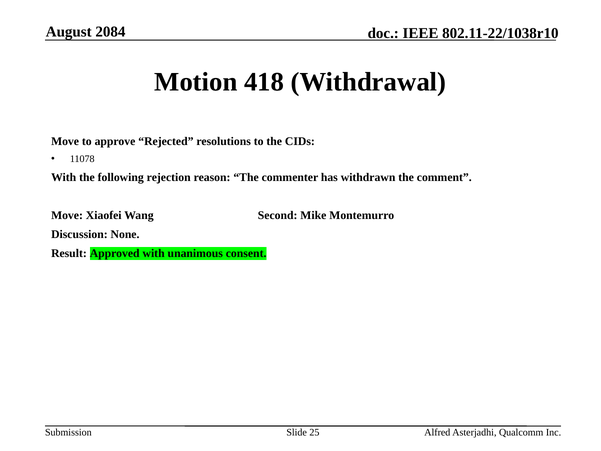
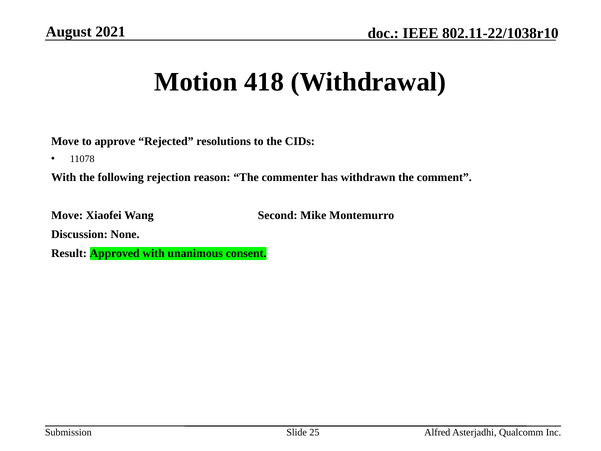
2084: 2084 -> 2021
